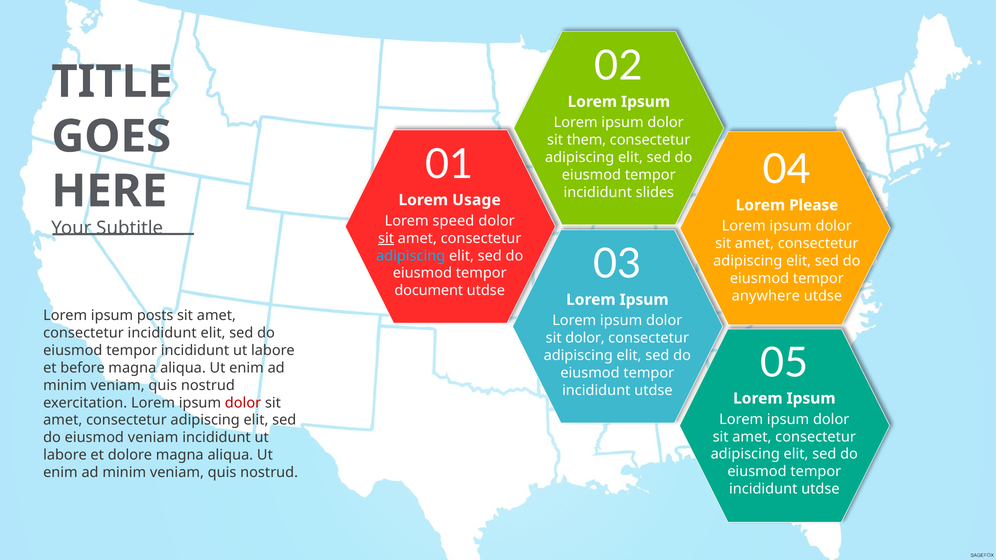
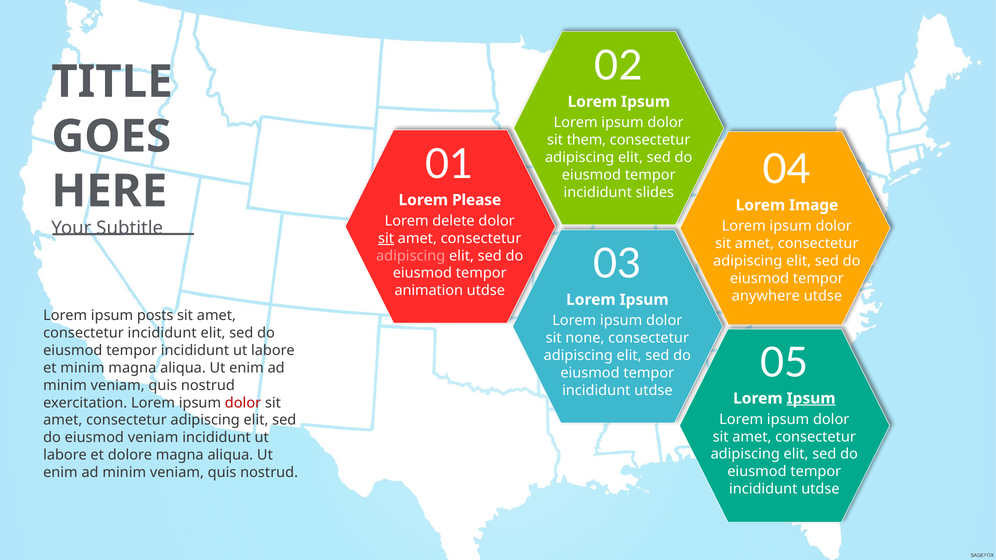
Usage: Usage -> Please
Please: Please -> Image
speed: speed -> delete
adipiscing at (411, 256) colour: light blue -> pink
document: document -> animation
sit dolor: dolor -> none
et before: before -> minim
Ipsum at (811, 399) underline: none -> present
